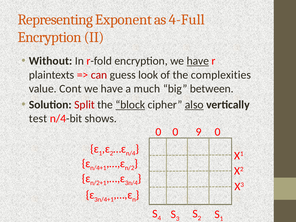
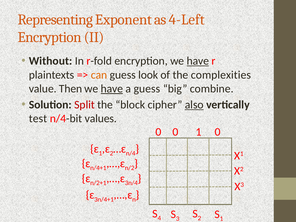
4-Full: 4-Full -> 4-Left
can colour: red -> orange
Cont: Cont -> Then
have at (112, 89) underline: none -> present
a much: much -> guess
between: between -> combine
block underline: present -> none
shows: shows -> values
0 9: 9 -> 1
